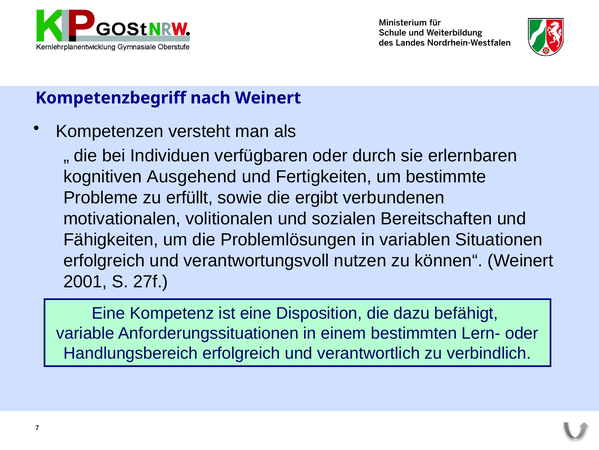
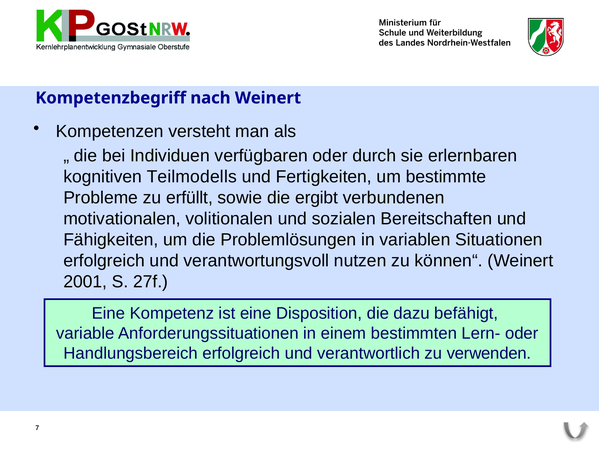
Ausgehend: Ausgehend -> Teilmodells
verbindlich: verbindlich -> verwenden
